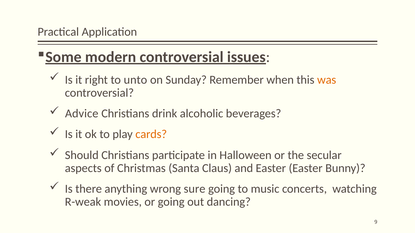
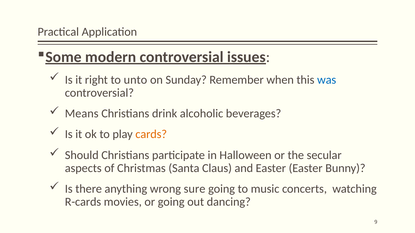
was colour: orange -> blue
Advice: Advice -> Means
R-weak: R-weak -> R-cards
